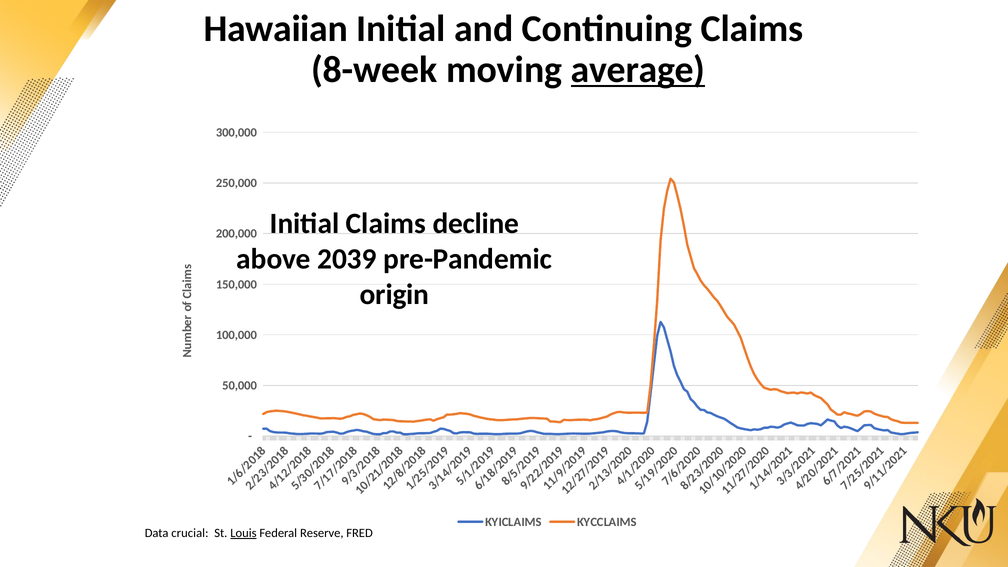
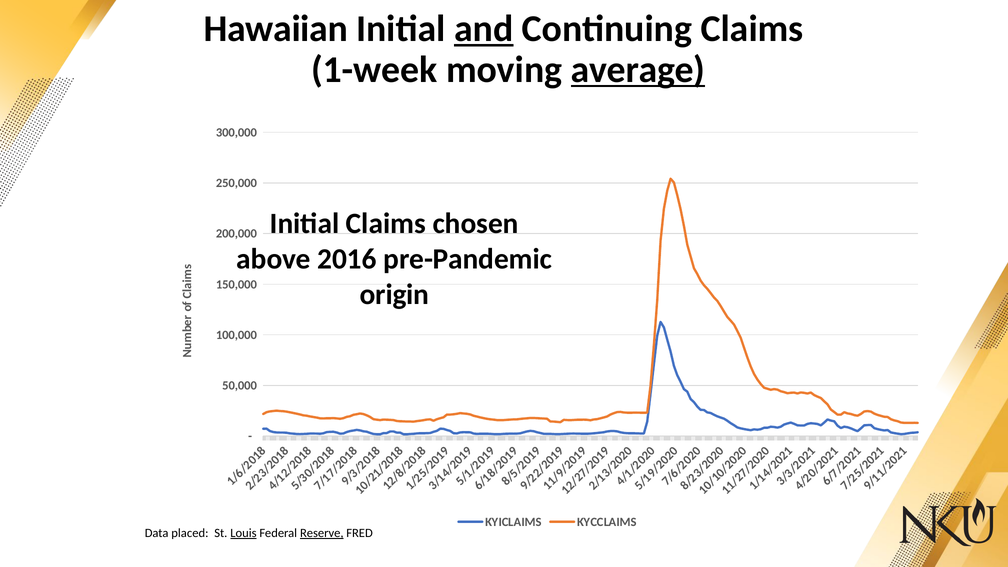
and underline: none -> present
8-week: 8-week -> 1-week
decline: decline -> chosen
2039: 2039 -> 2016
crucial: crucial -> placed
Reserve underline: none -> present
